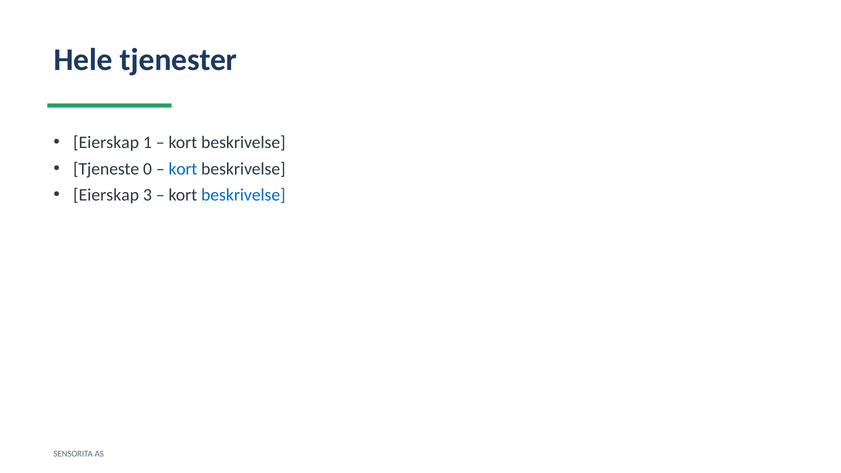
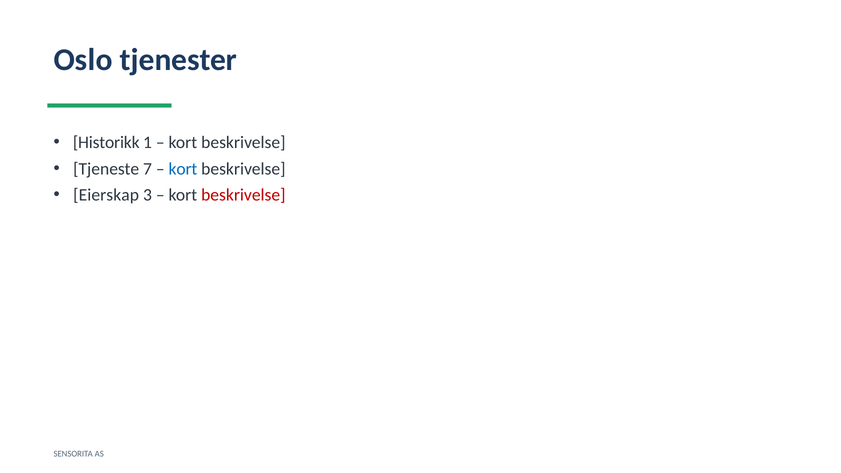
Hele: Hele -> Oslo
Eierskap at (106, 142): Eierskap -> Historikk
0: 0 -> 7
beskrivelse at (243, 195) colour: blue -> red
